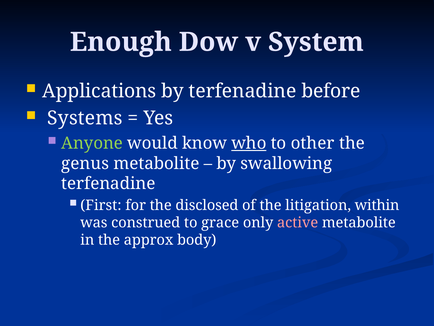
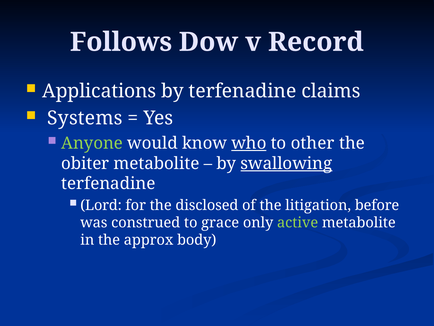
Enough: Enough -> Follows
System: System -> Record
before: before -> claims
genus: genus -> obiter
swallowing underline: none -> present
First: First -> Lord
within: within -> before
active colour: pink -> light green
